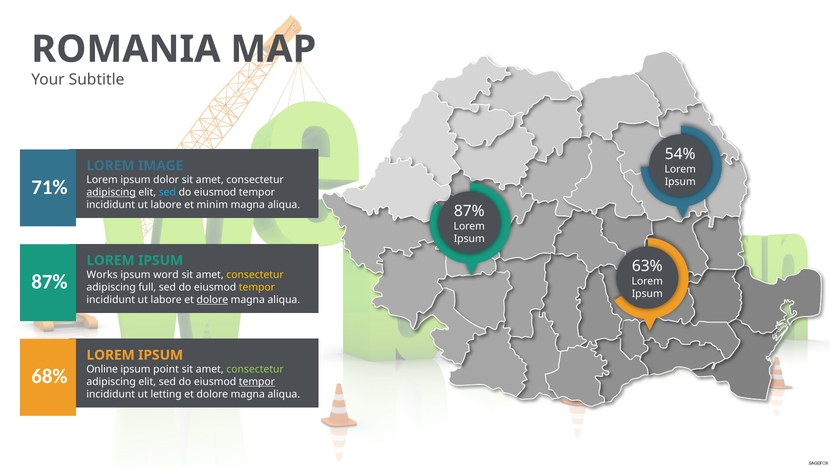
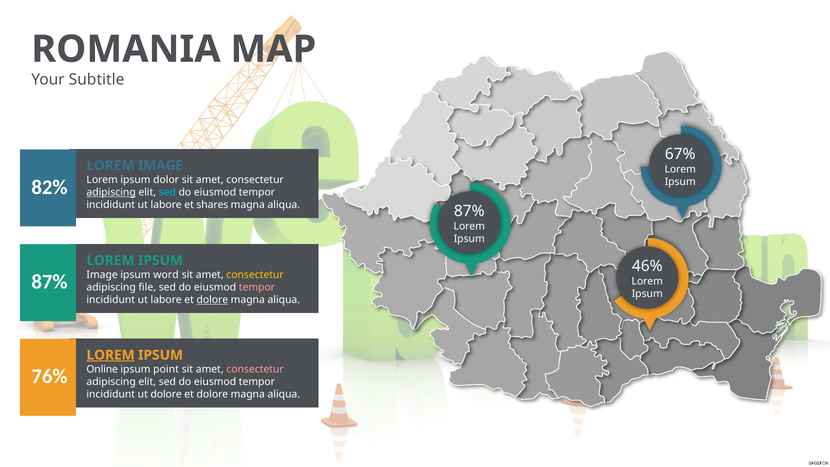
54%: 54% -> 67%
71%: 71% -> 82%
minim: minim -> shares
63%: 63% -> 46%
Works at (102, 275): Works -> Image
full: full -> file
tempor at (257, 287) colour: yellow -> pink
LOREM at (111, 355) underline: none -> present
consectetur at (255, 369) colour: light green -> pink
68%: 68% -> 76%
tempor at (257, 382) underline: present -> none
ut letting: letting -> dolore
